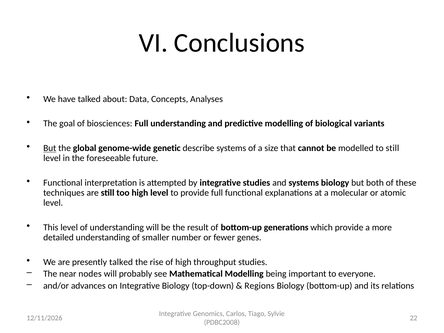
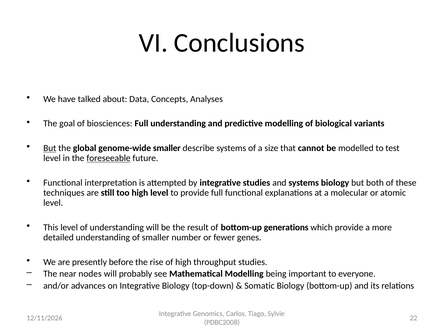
genome-wide genetic: genetic -> smaller
to still: still -> test
foreseeable underline: none -> present
presently talked: talked -> before
Regions: Regions -> Somatic
